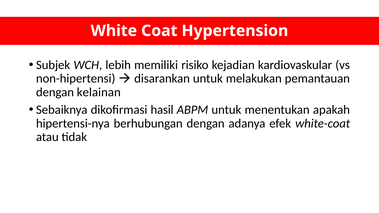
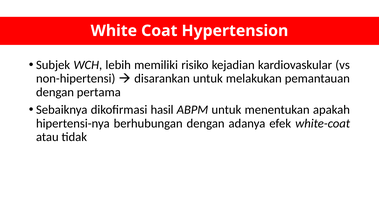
kelainan: kelainan -> pertama
